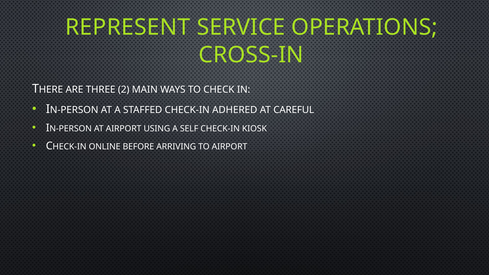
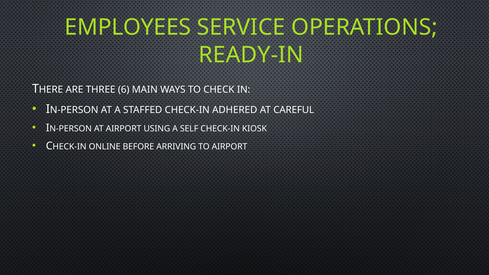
REPRESENT: REPRESENT -> EMPLOYEES
CROSS-IN: CROSS-IN -> READY-IN
2: 2 -> 6
